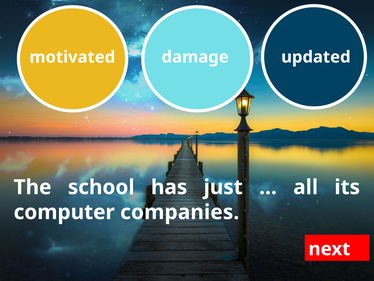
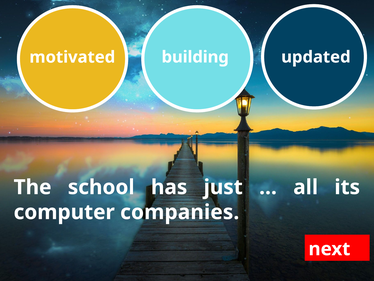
damage: damage -> building
